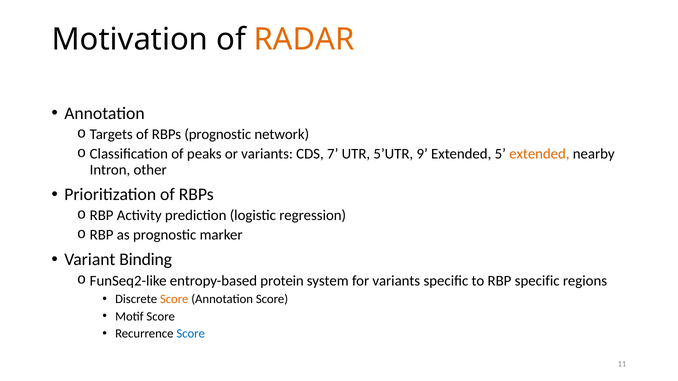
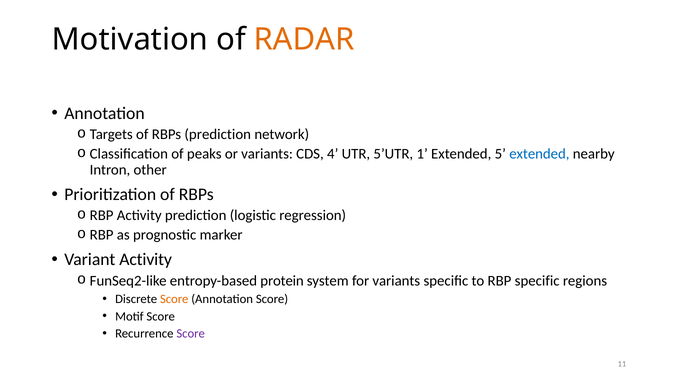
RBPs prognostic: prognostic -> prediction
7: 7 -> 4
9: 9 -> 1
extended at (539, 154) colour: orange -> blue
Variant Binding: Binding -> Activity
Score at (191, 334) colour: blue -> purple
